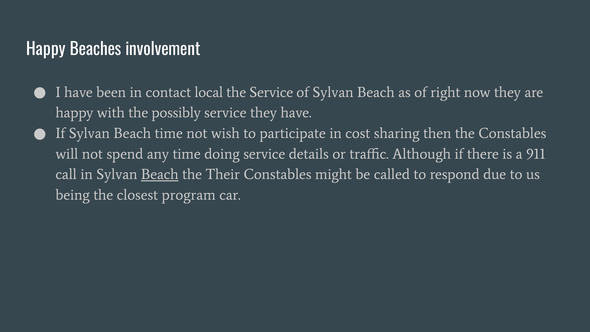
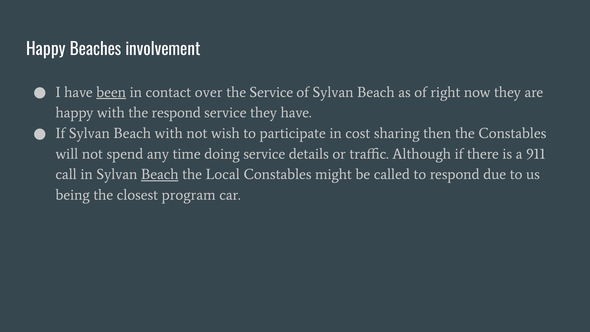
been underline: none -> present
local: local -> over
the possibly: possibly -> respond
Beach time: time -> with
Their: Their -> Local
